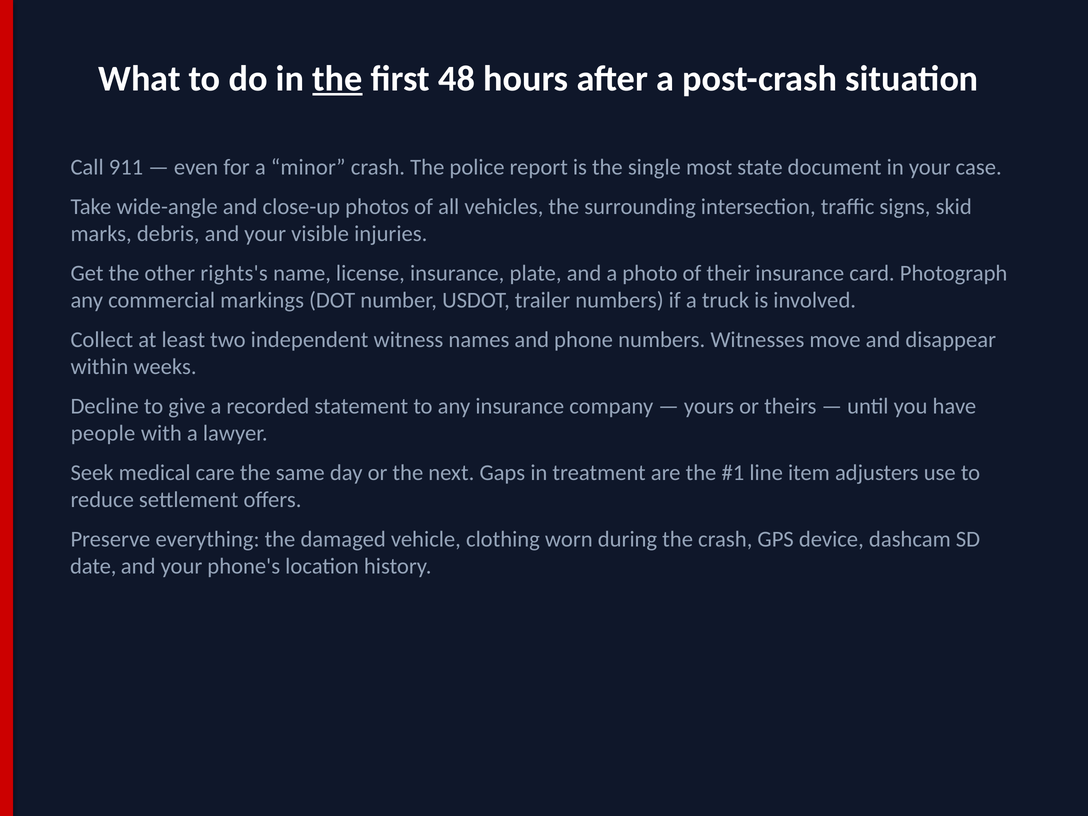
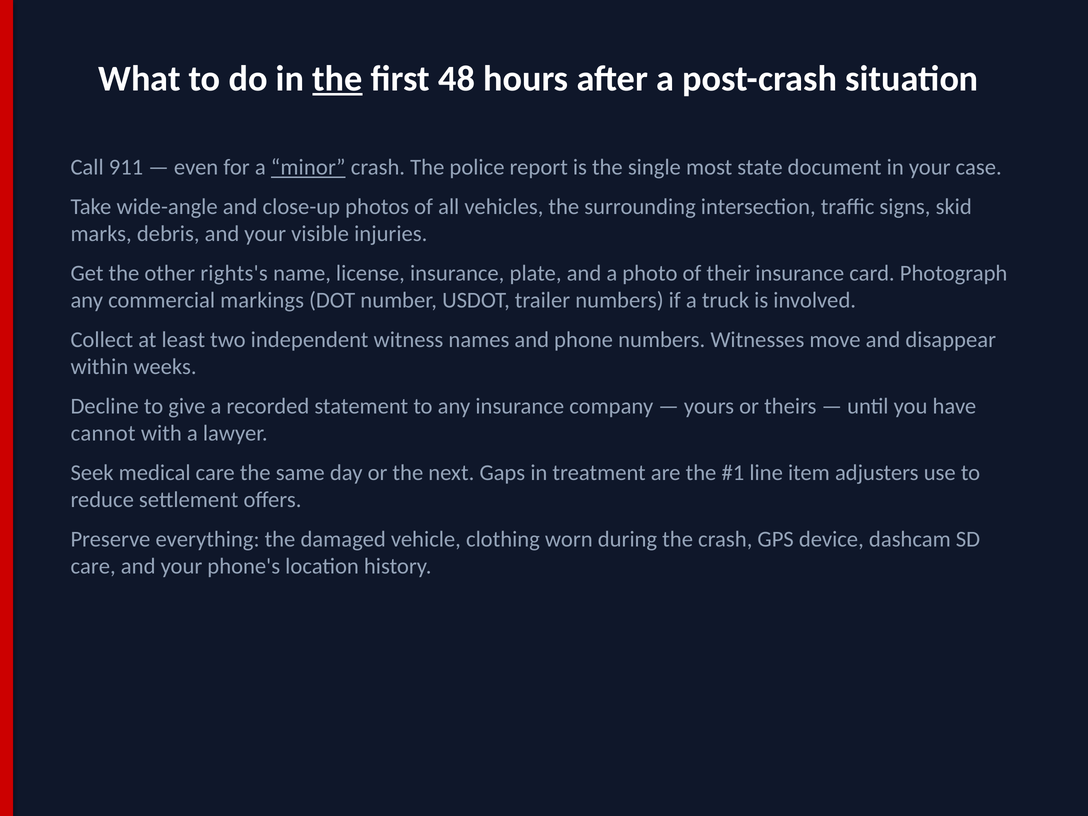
minor underline: none -> present
people: people -> cannot
date at (93, 566): date -> care
